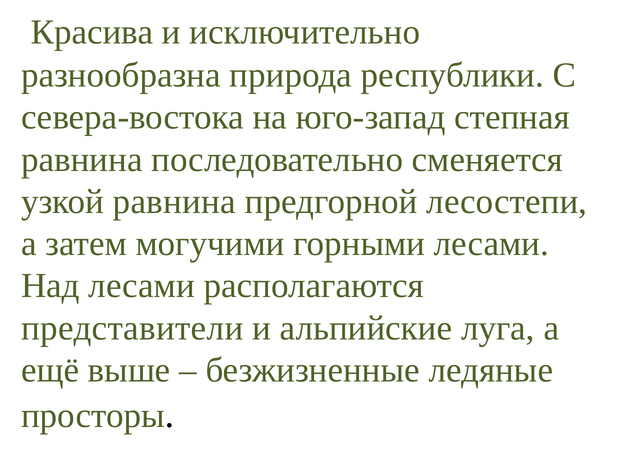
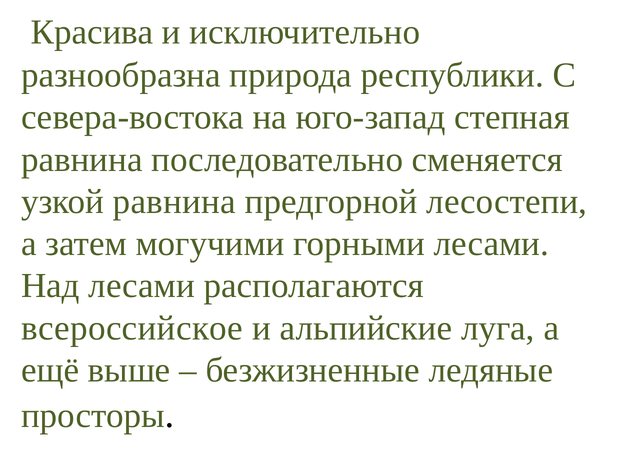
представители: представители -> всероссийское
